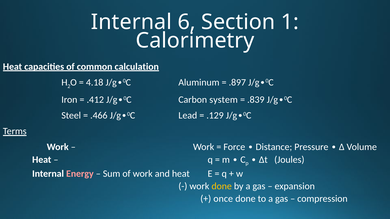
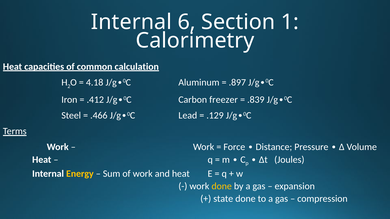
system: system -> freezer
Energy colour: pink -> yellow
once: once -> state
